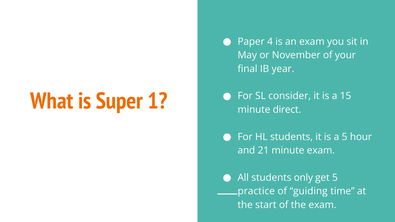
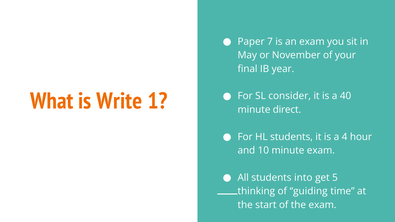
4: 4 -> 7
15: 15 -> 40
Super: Super -> Write
a 5: 5 -> 4
21: 21 -> 10
only: only -> into
practice: practice -> thinking
